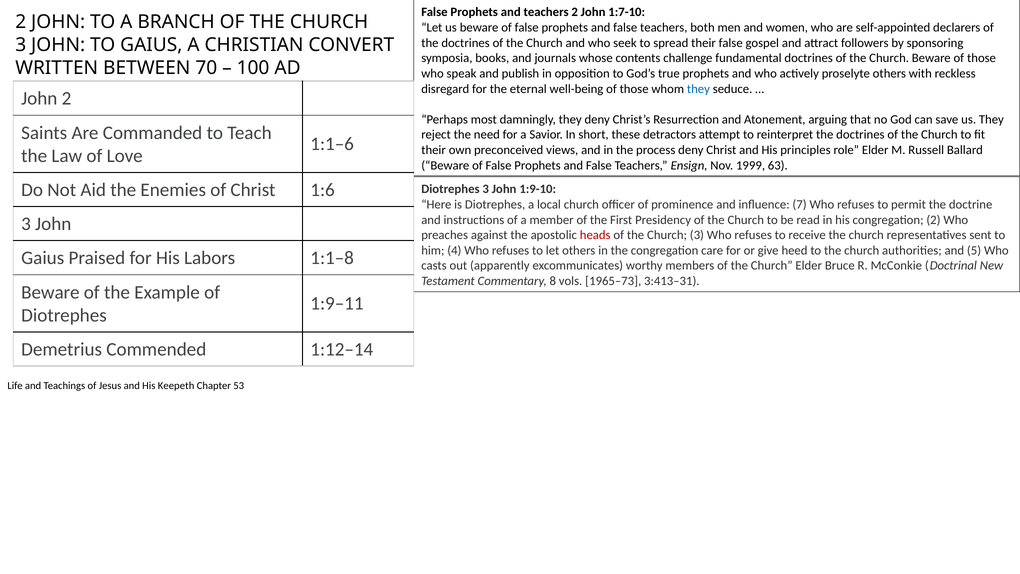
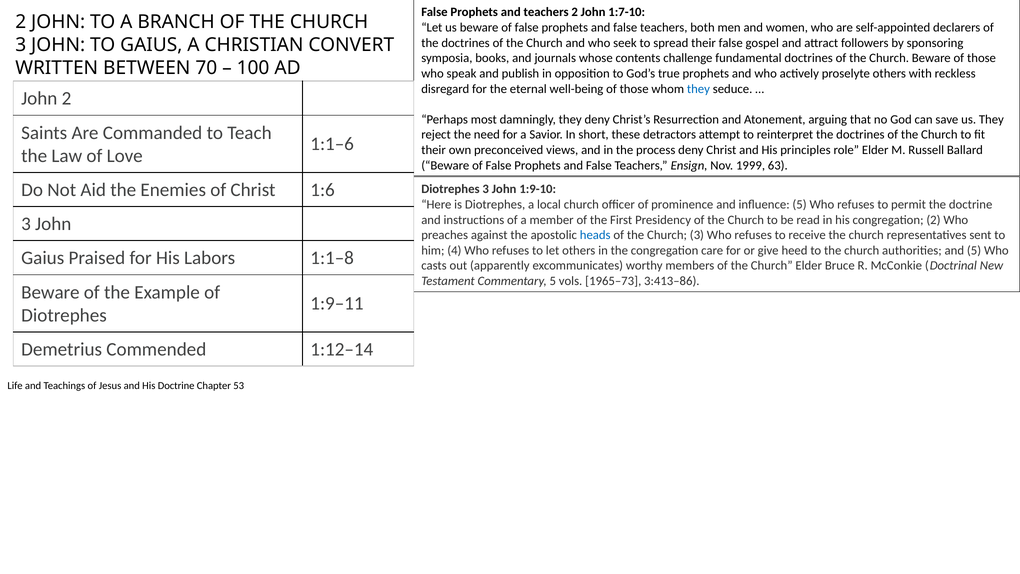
influence 7: 7 -> 5
heads colour: red -> blue
Commentary 8: 8 -> 5
3:413–31: 3:413–31 -> 3:413–86
His Keepeth: Keepeth -> Doctrine
